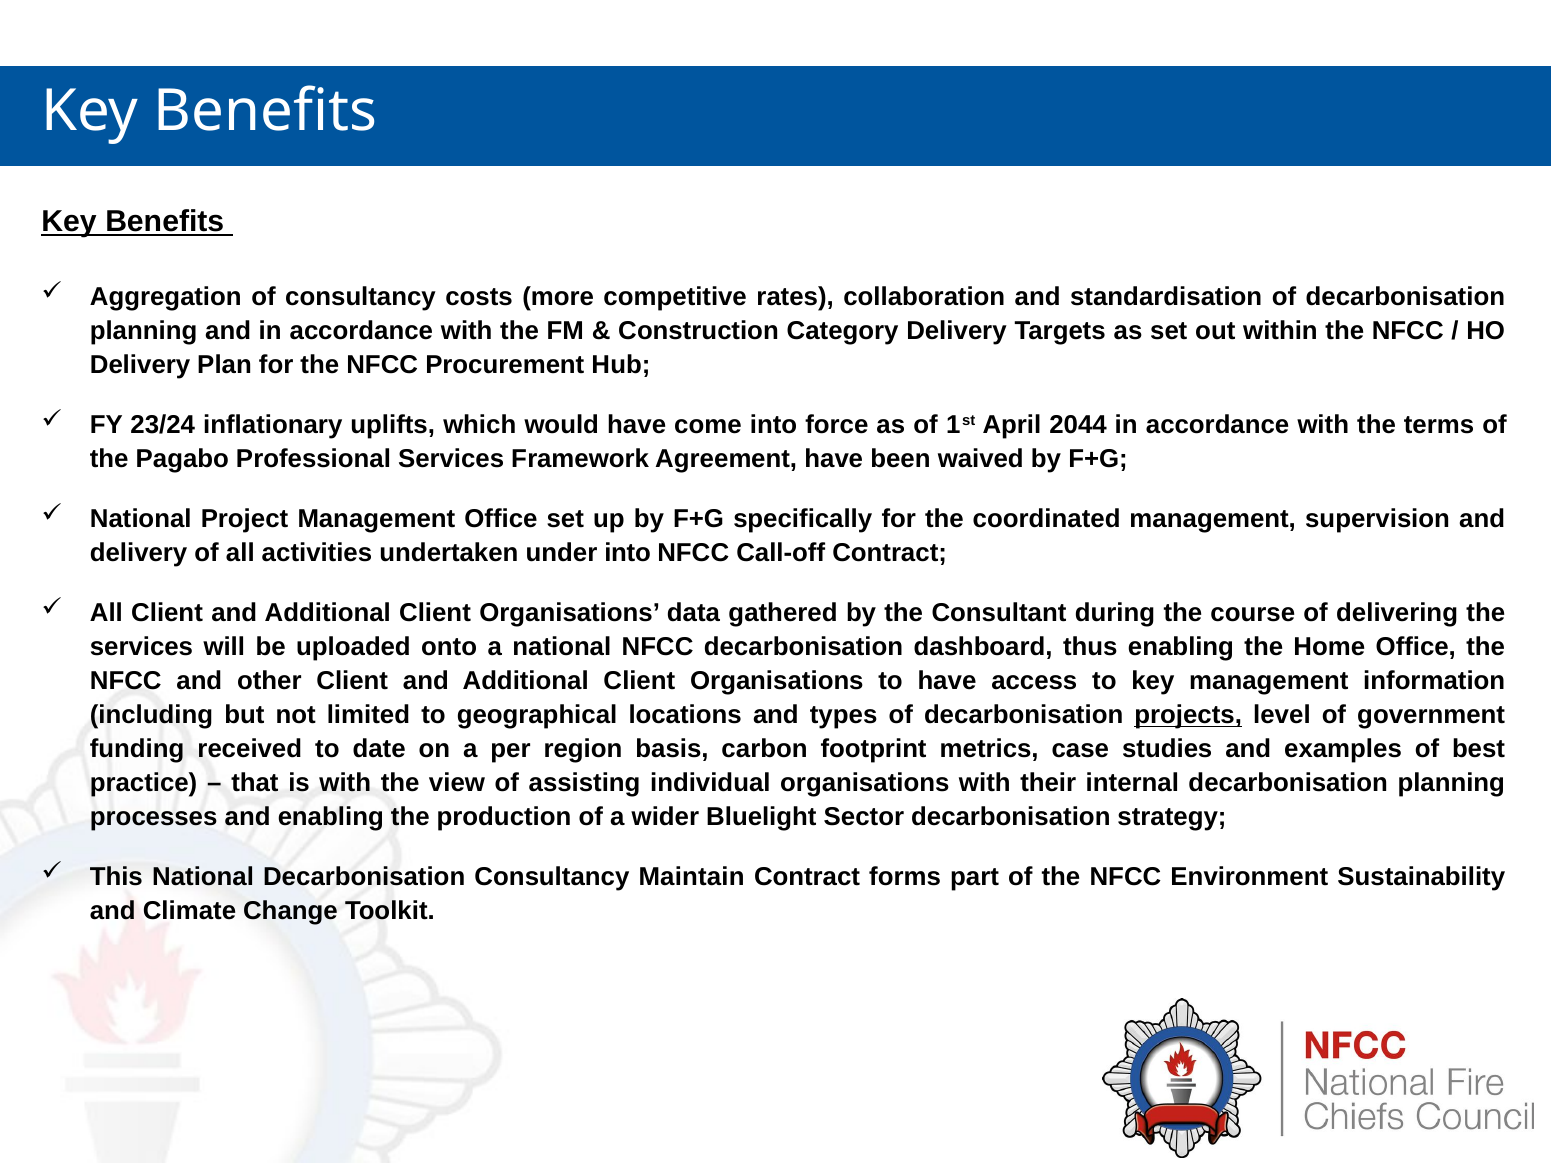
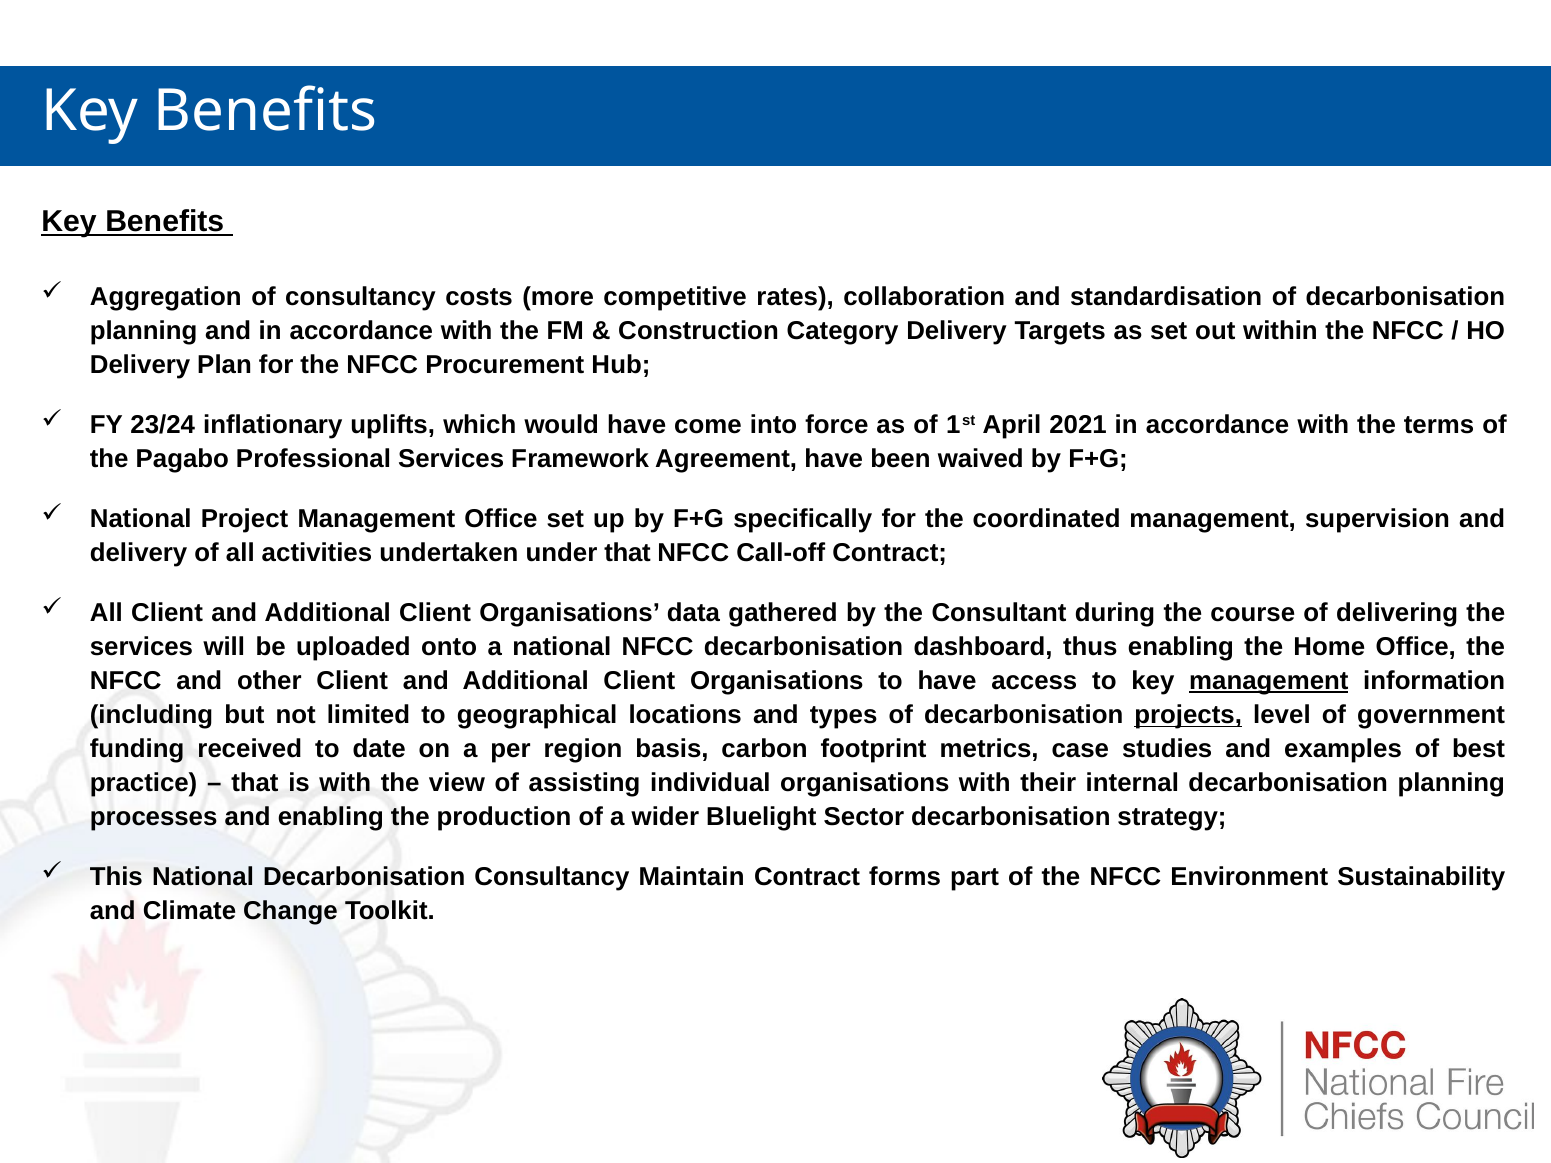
2044: 2044 -> 2021
under into: into -> that
management at (1269, 681) underline: none -> present
